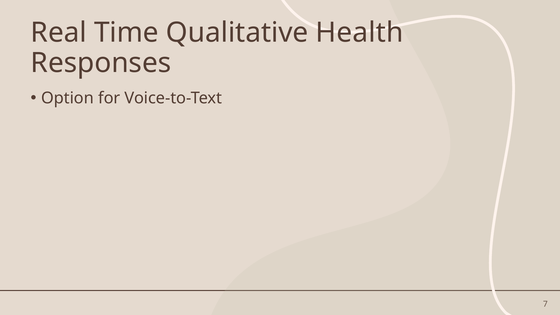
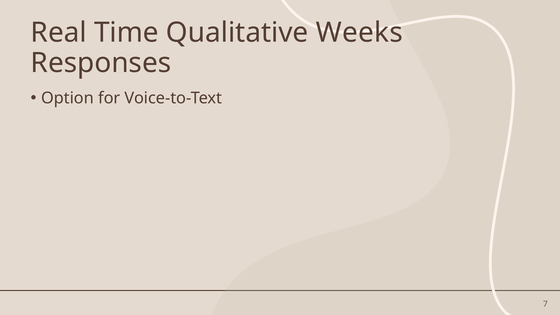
Health: Health -> Weeks
